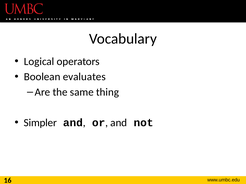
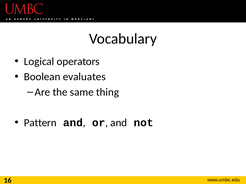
Simpler: Simpler -> Pattern
